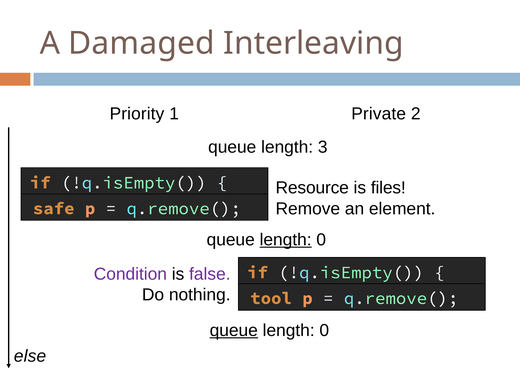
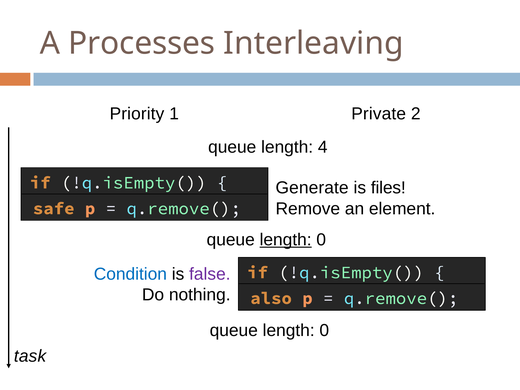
Damaged: Damaged -> Processes
3: 3 -> 4
Resource: Resource -> Generate
Condition colour: purple -> blue
tool: tool -> also
queue at (234, 330) underline: present -> none
else: else -> task
